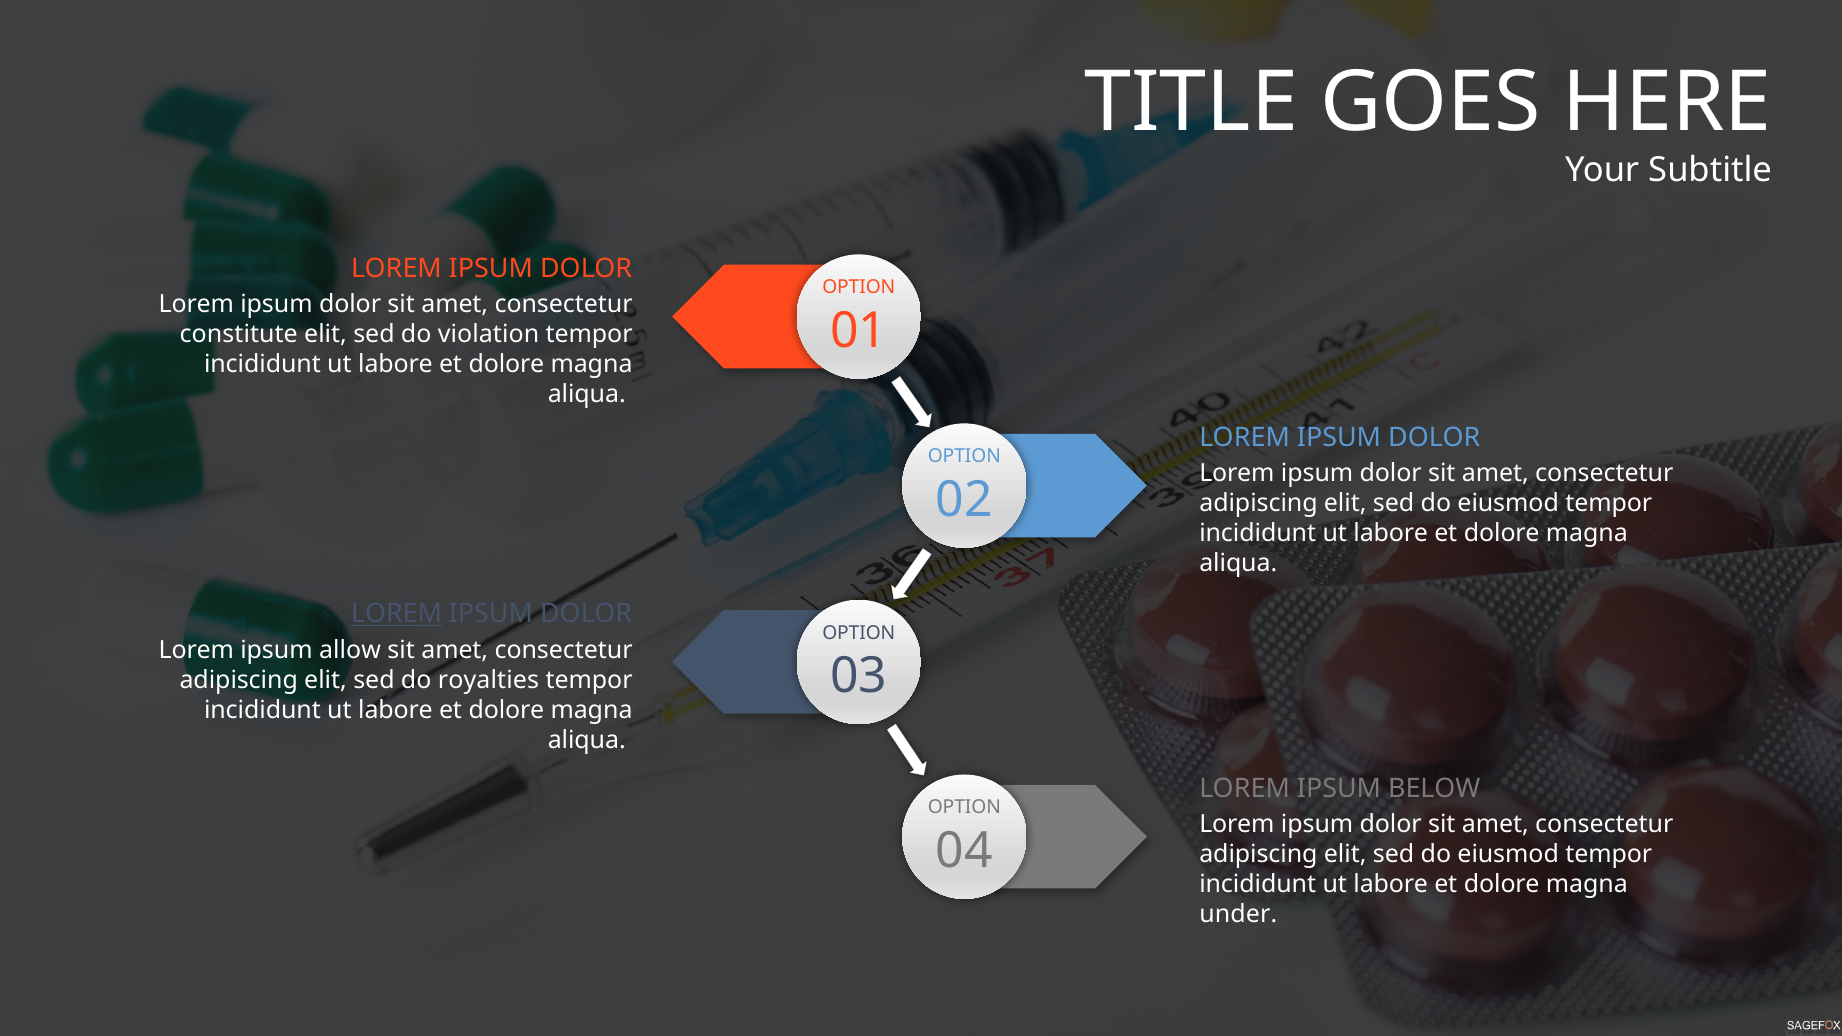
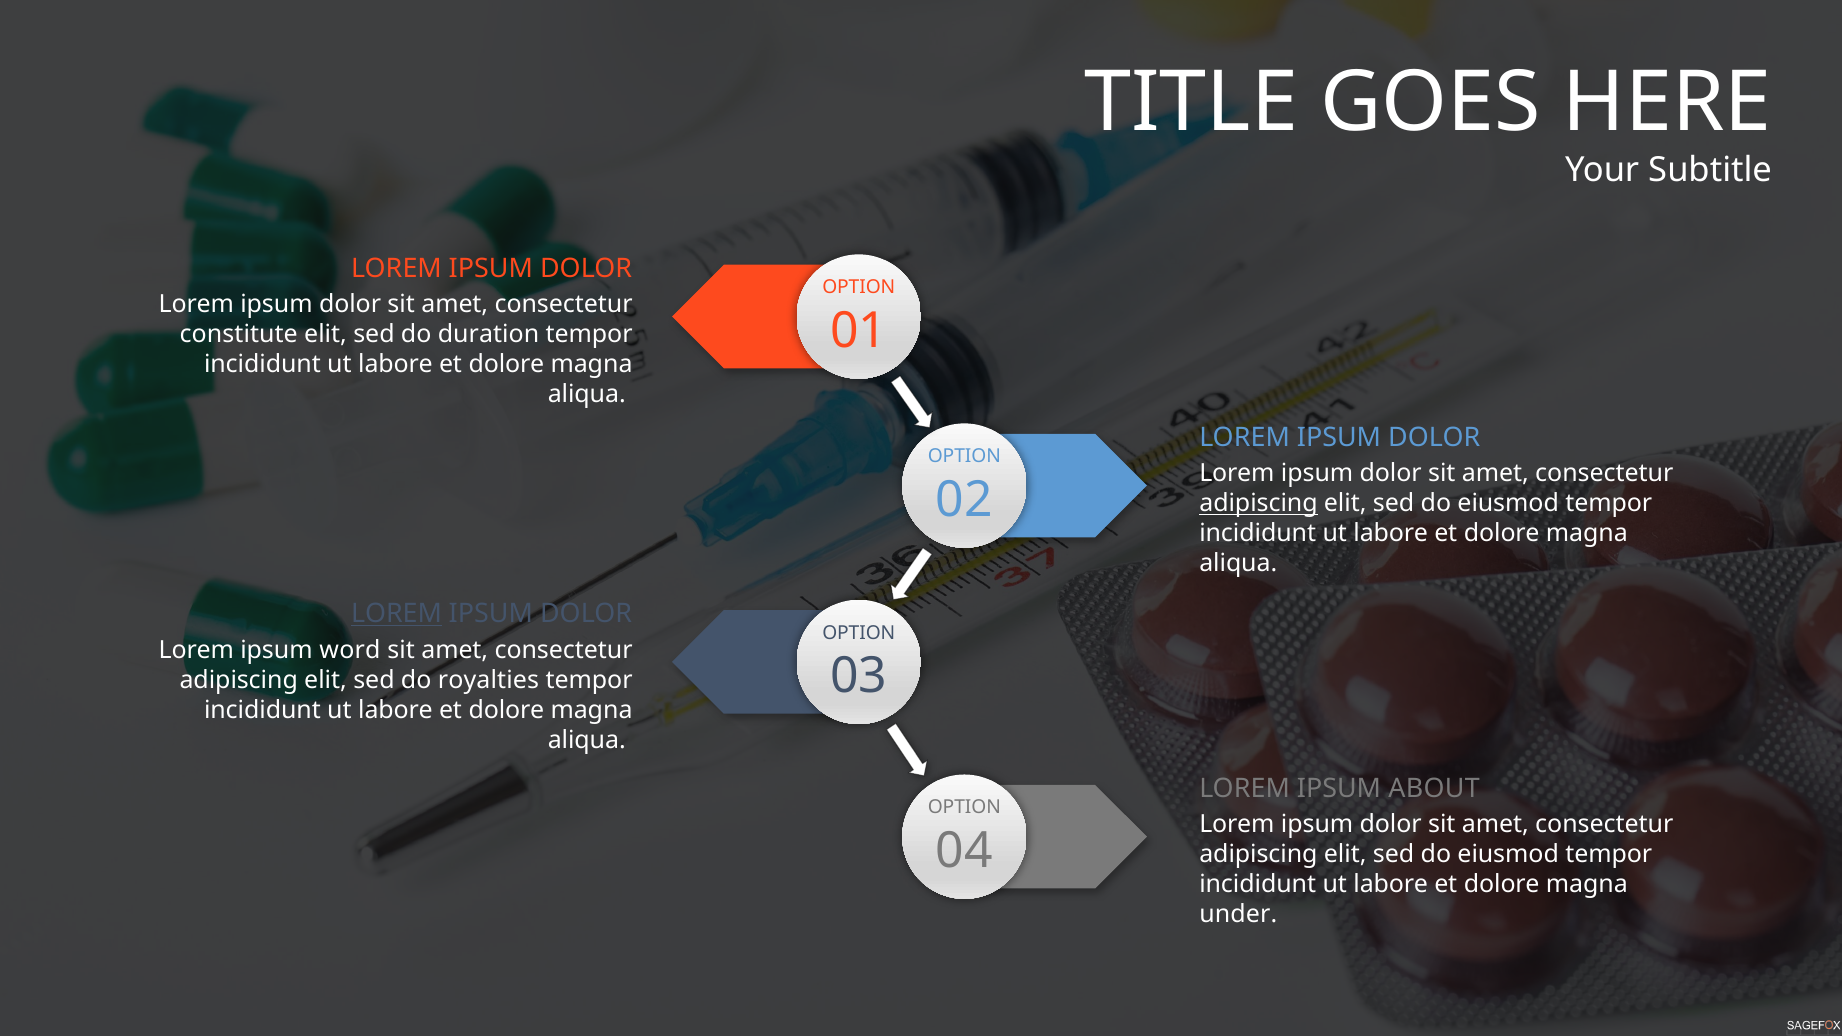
violation: violation -> duration
adipiscing at (1258, 504) underline: none -> present
allow: allow -> word
BELOW: BELOW -> ABOUT
